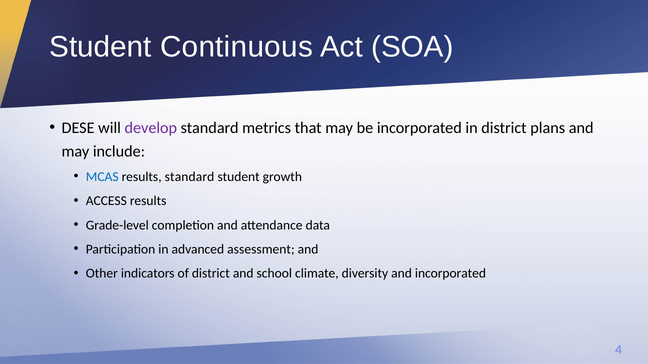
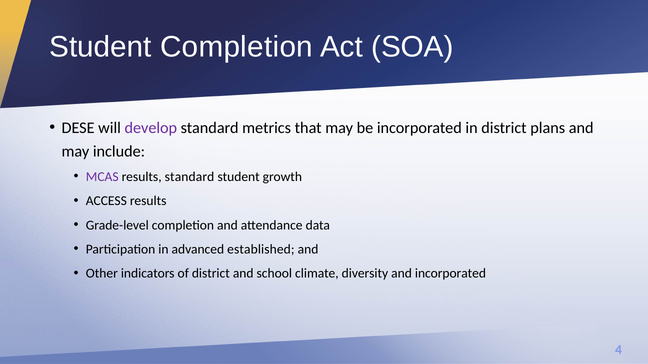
Student Continuous: Continuous -> Completion
MCAS colour: blue -> purple
assessment: assessment -> established
